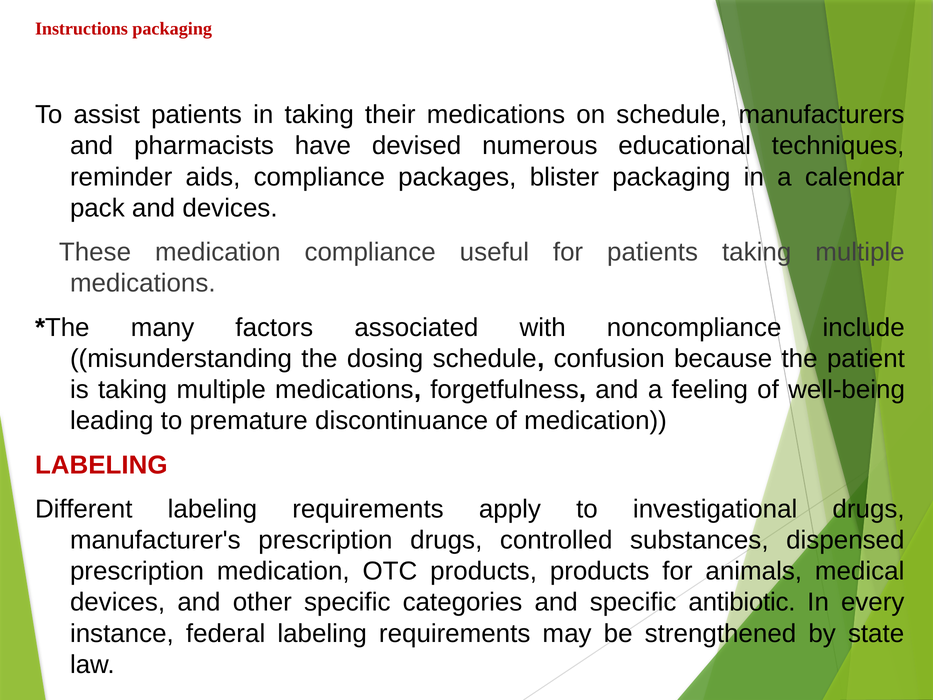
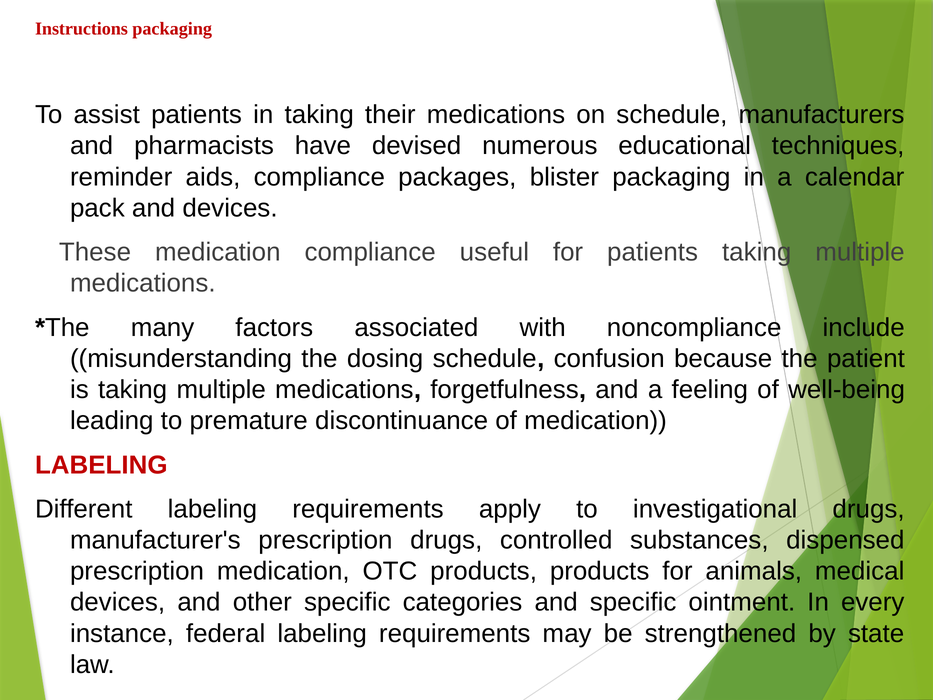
antibiotic: antibiotic -> ointment
